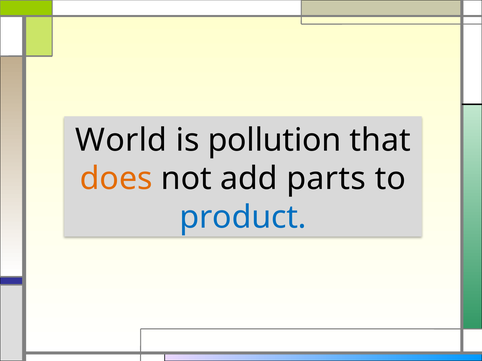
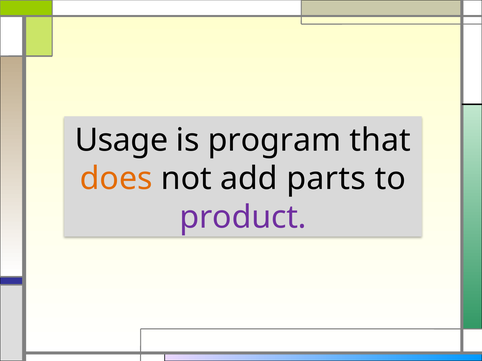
World: World -> Usage
pollution: pollution -> program
product colour: blue -> purple
